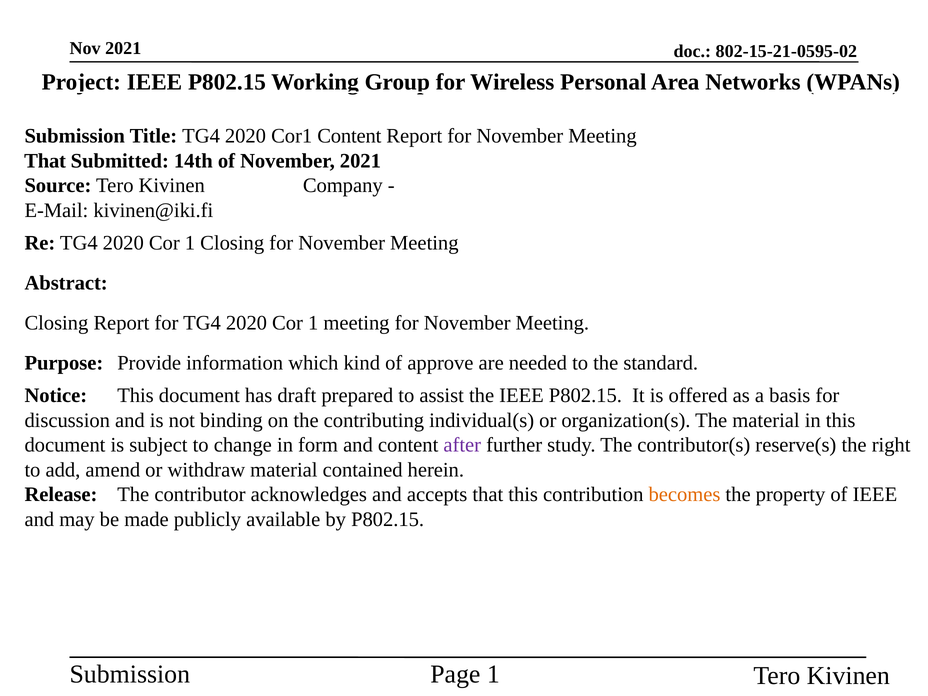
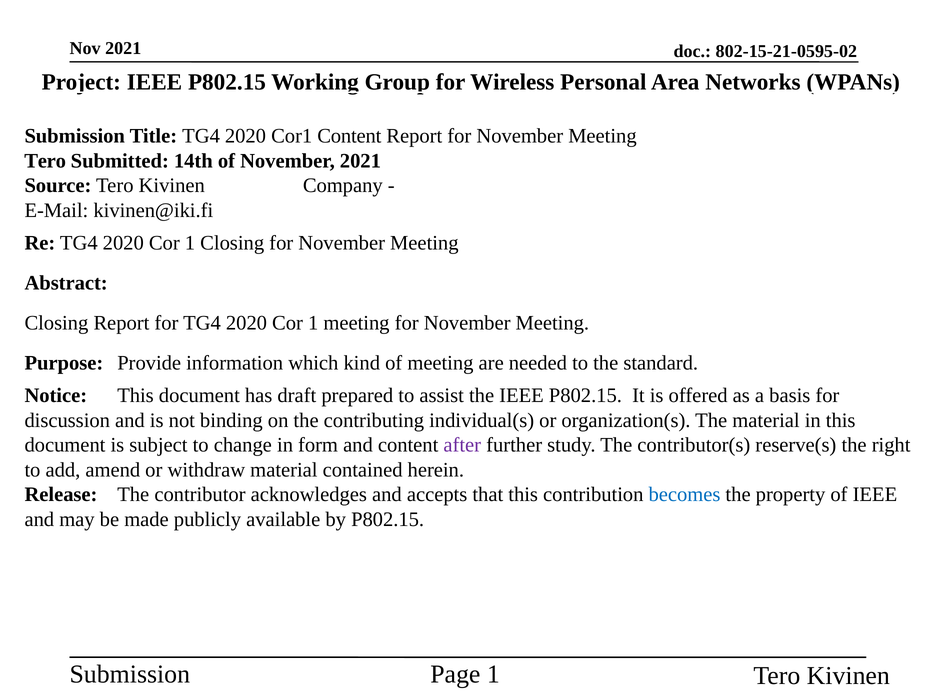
That at (45, 161): That -> Tero
of approve: approve -> meeting
becomes colour: orange -> blue
